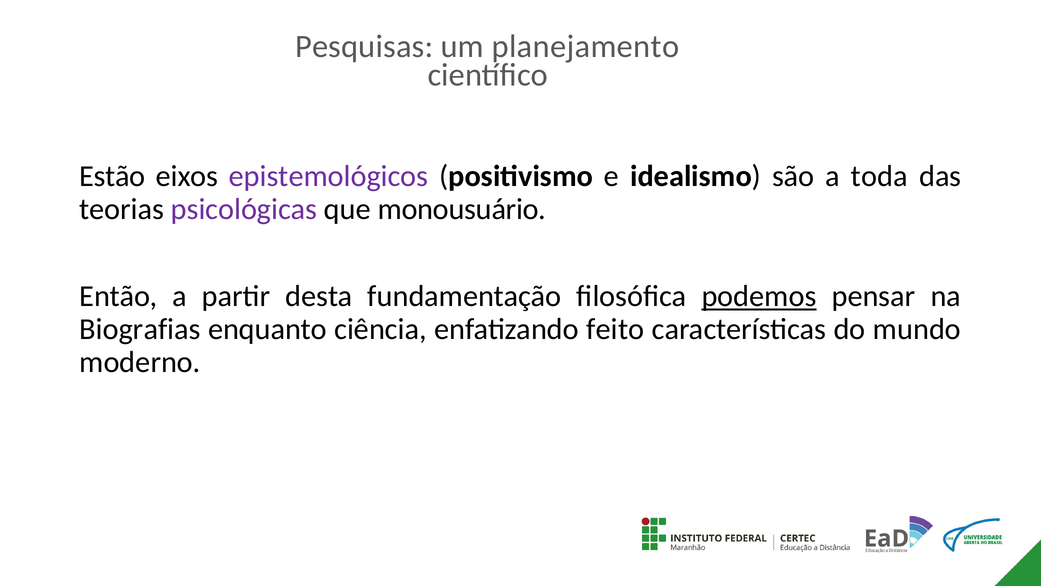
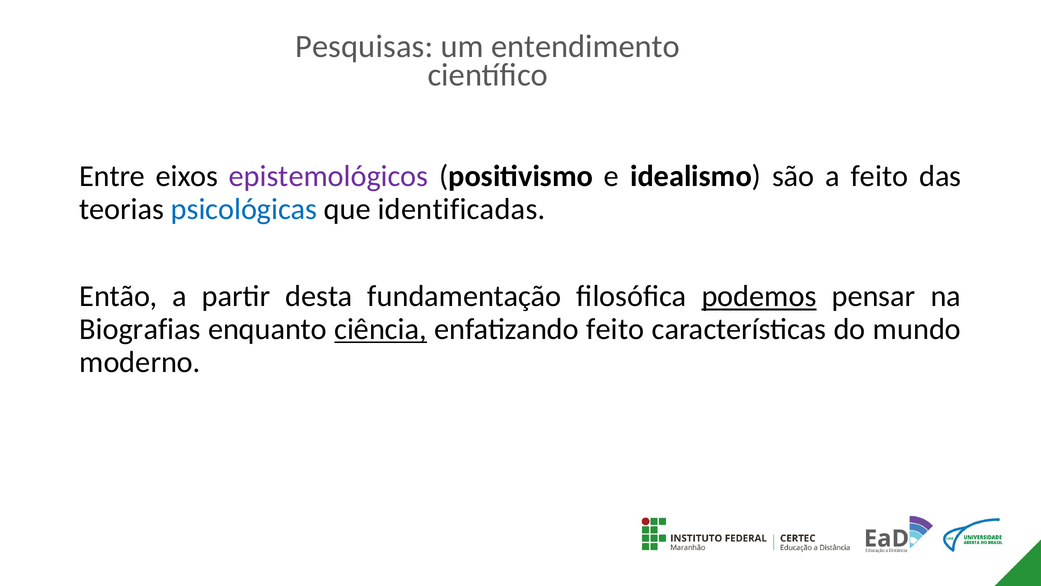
planejamento: planejamento -> entendimento
Estão: Estão -> Entre
a toda: toda -> feito
psicológicas colour: purple -> blue
monousuário: monousuário -> identificadas
ciência underline: none -> present
